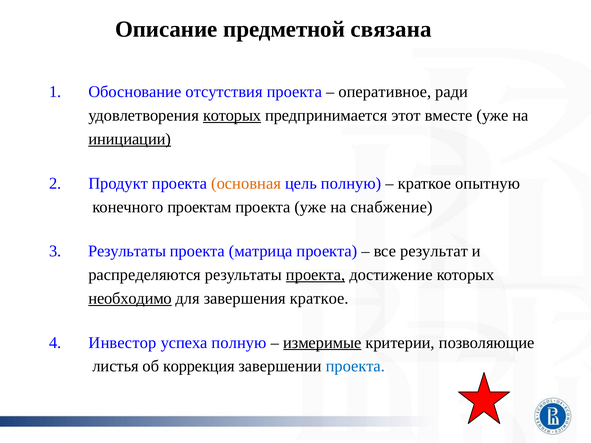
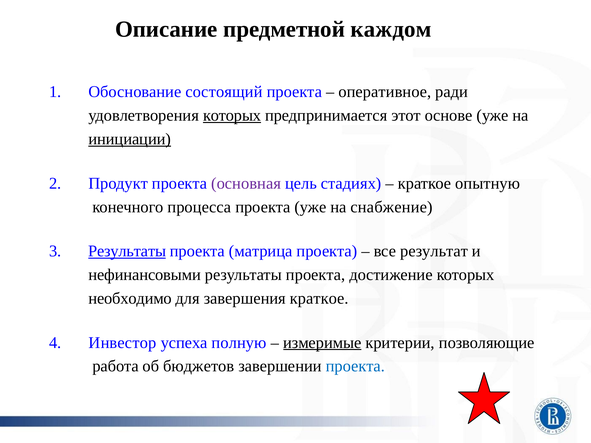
связана: связана -> каждом
отсутствия: отсутствия -> состоящий
вместе: вместе -> основе
основная colour: orange -> purple
цель полную: полную -> стадиях
проектам: проектам -> процесса
Результаты at (127, 251) underline: none -> present
распределяются: распределяются -> нефинансовыми
проекта at (316, 275) underline: present -> none
необходимо underline: present -> none
листья: листья -> работа
коррекция: коррекция -> бюджетов
